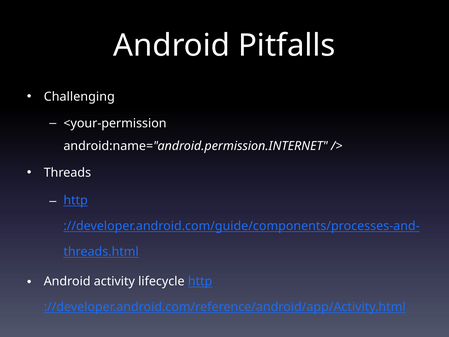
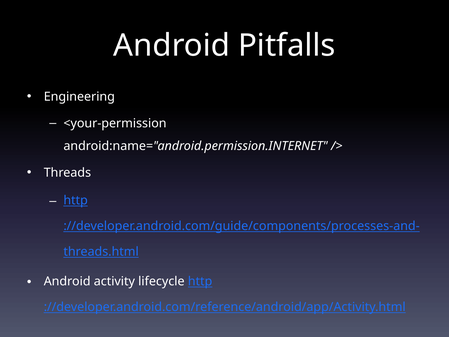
Challenging: Challenging -> Engineering
